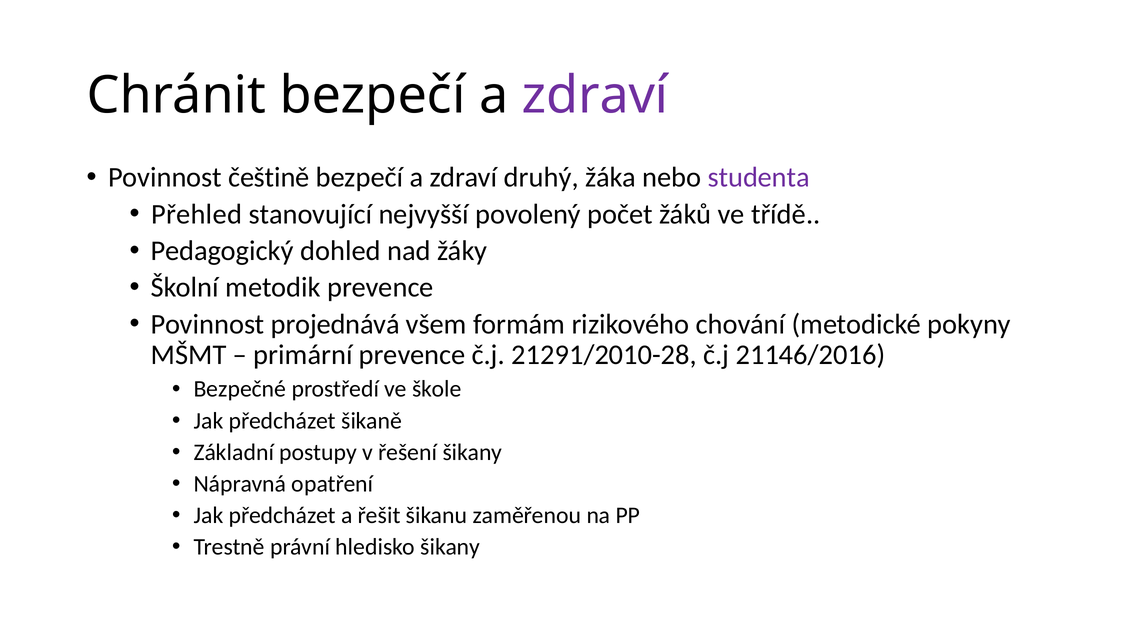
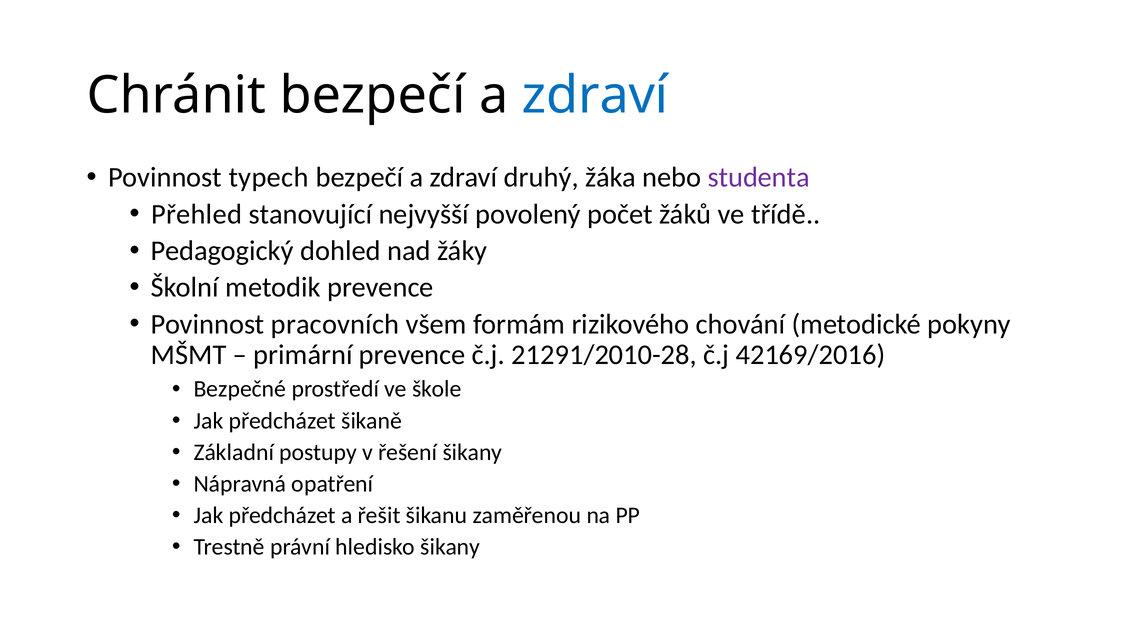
zdraví at (595, 96) colour: purple -> blue
češtině: češtině -> typech
projednává: projednává -> pracovních
21146/2016: 21146/2016 -> 42169/2016
